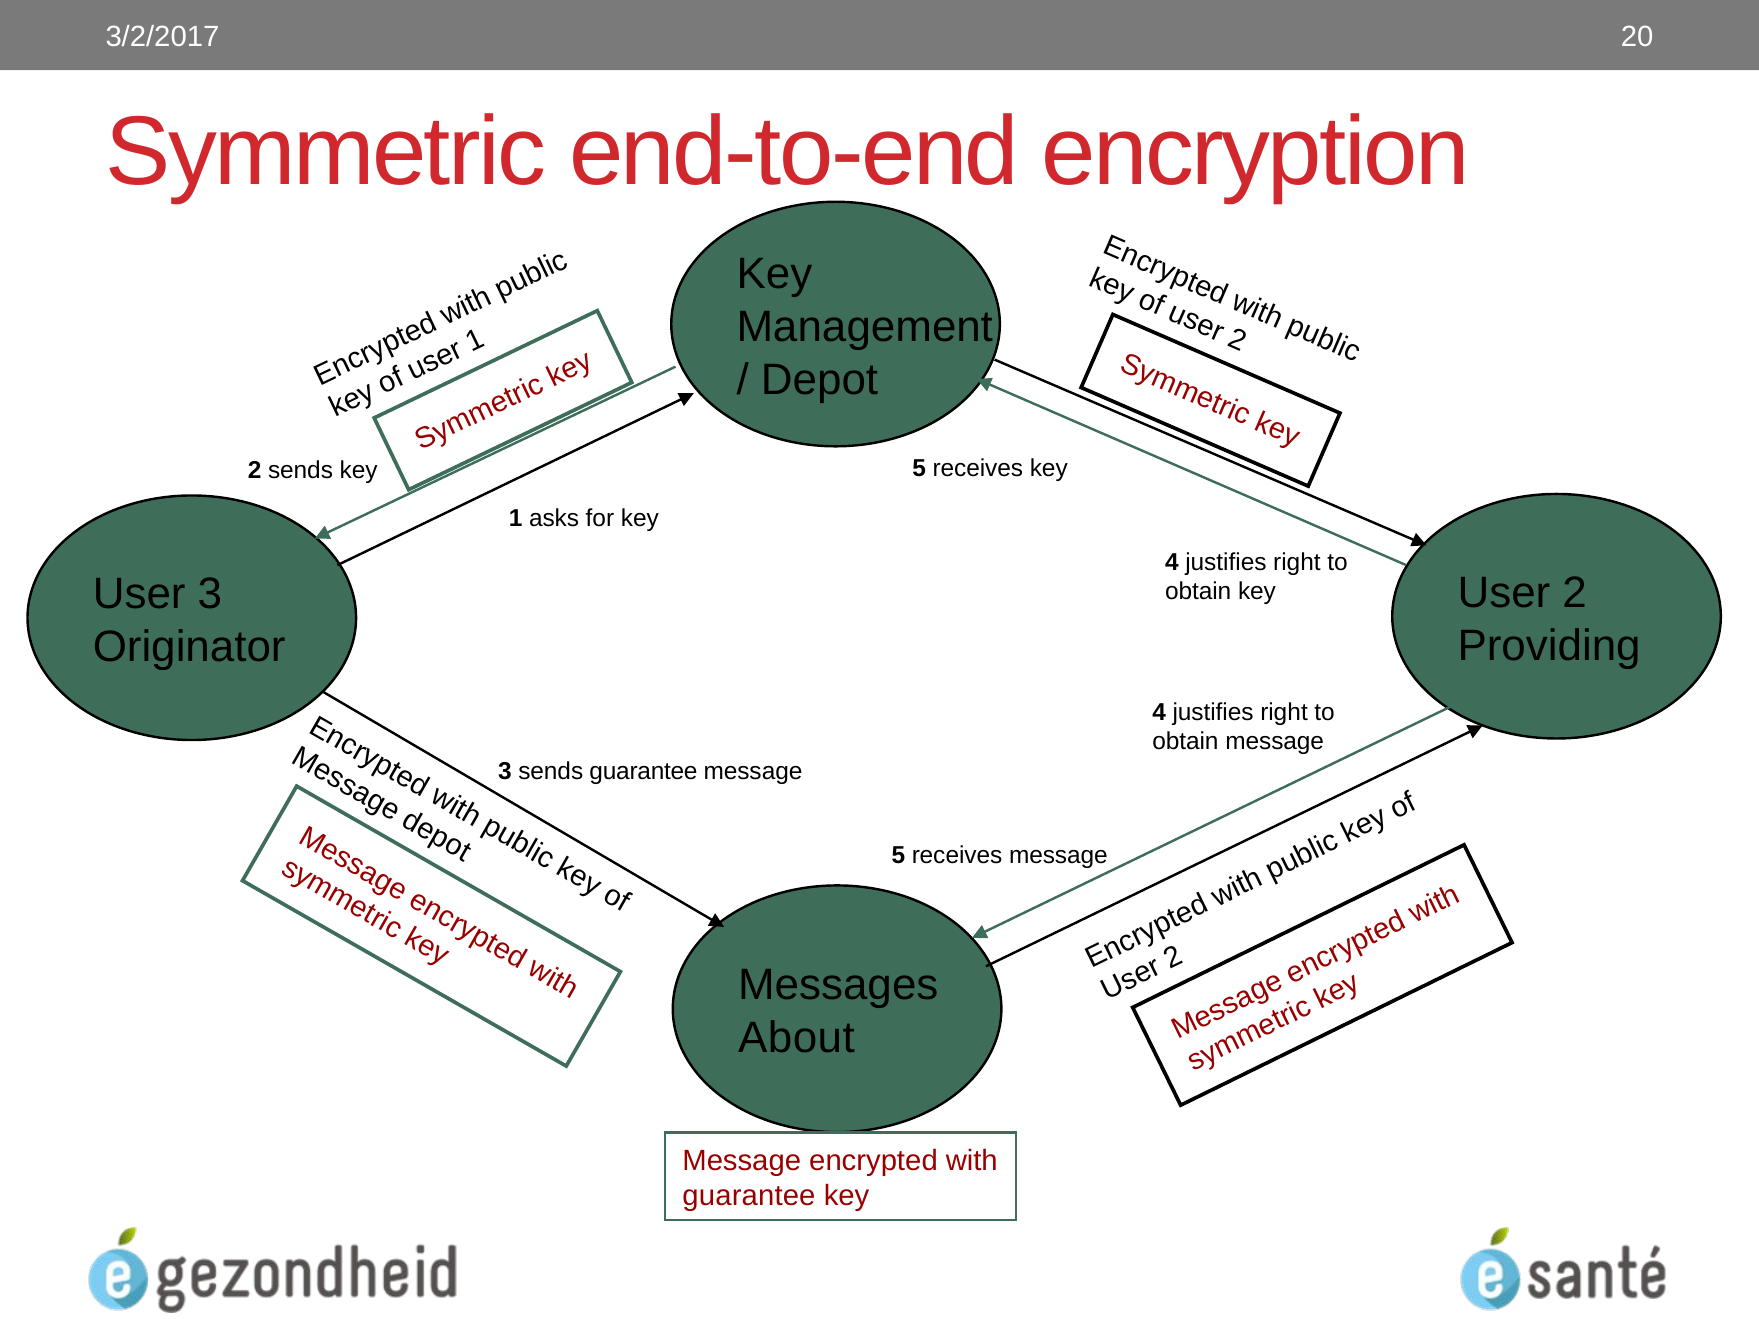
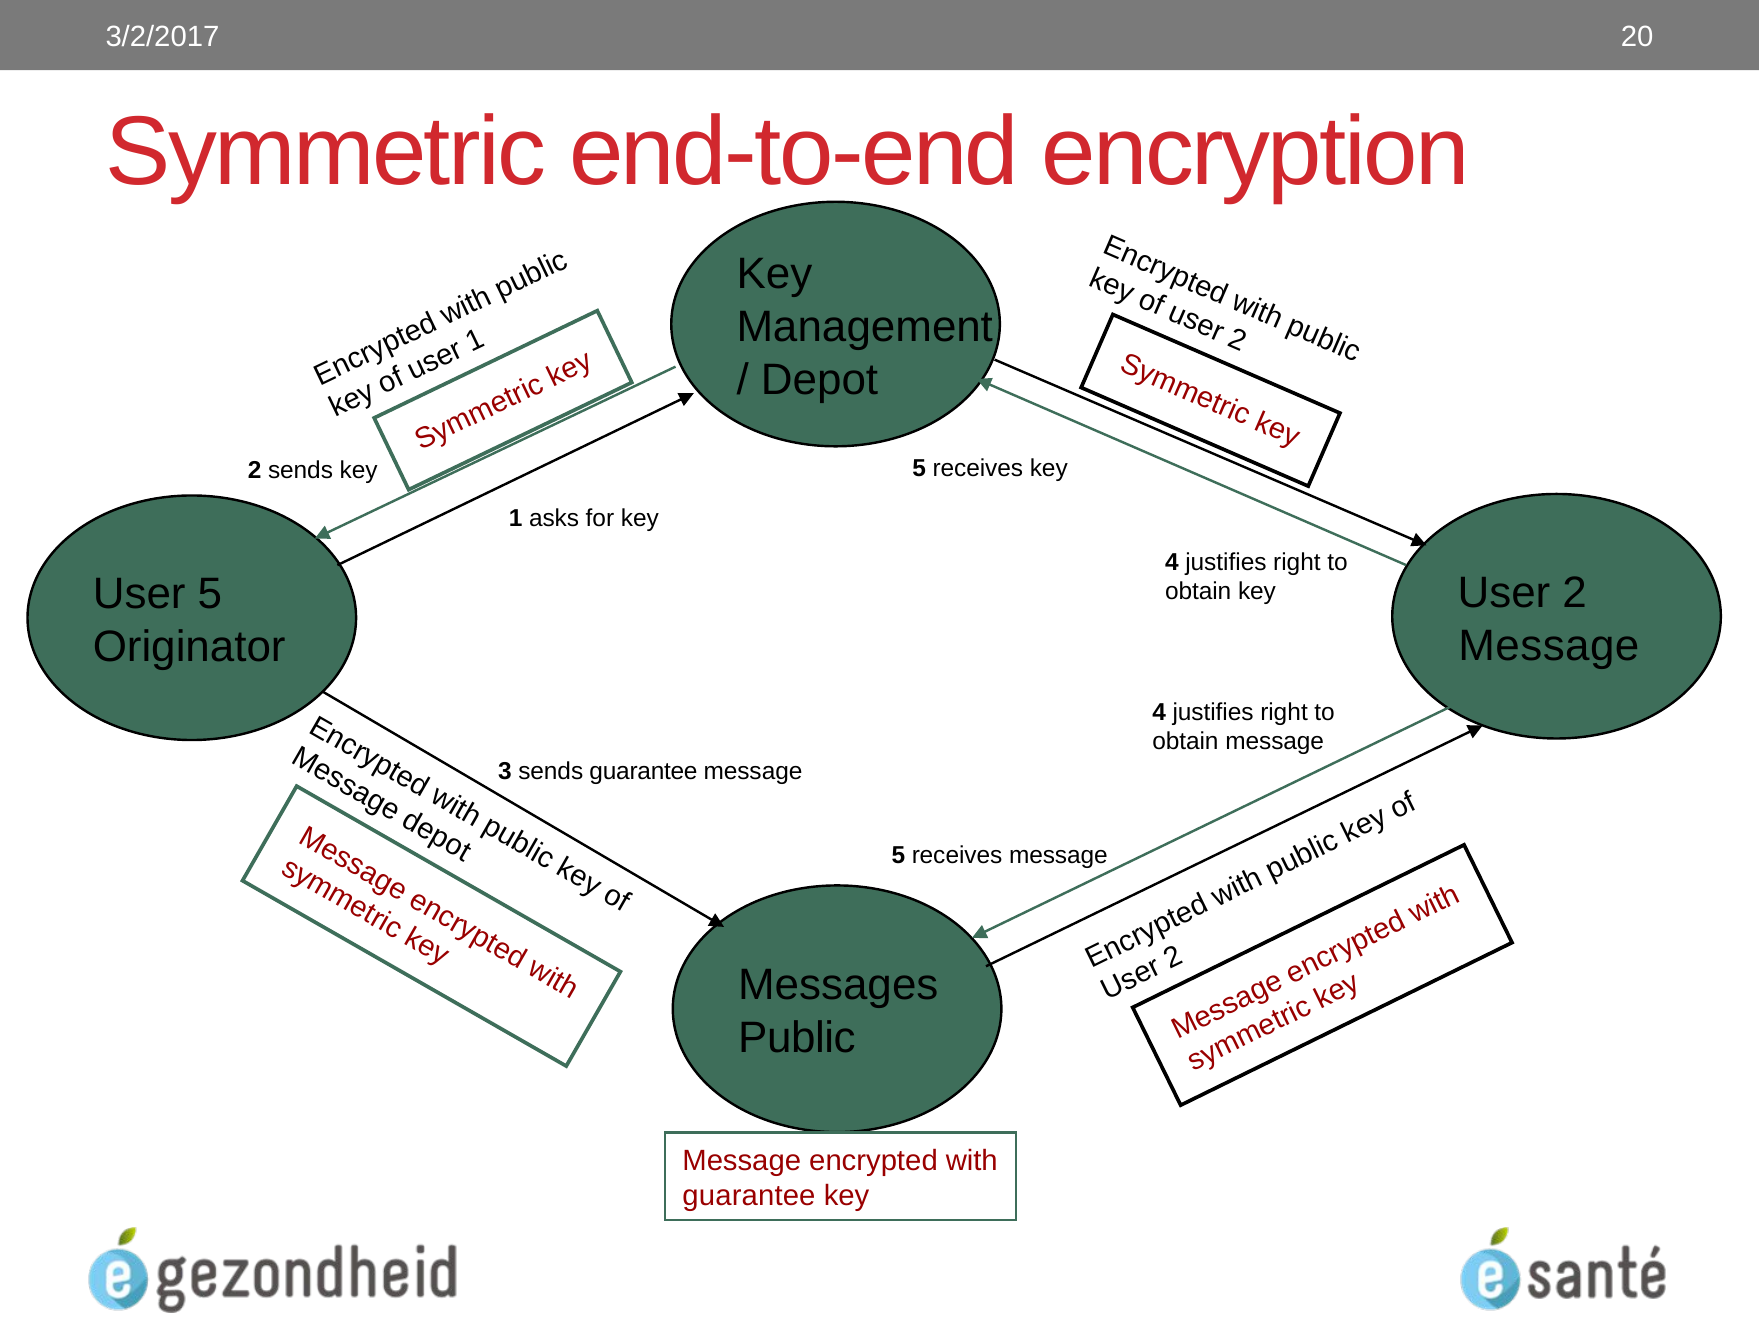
User 3: 3 -> 5
Providing at (1549, 646): Providing -> Message
About: About -> Public
